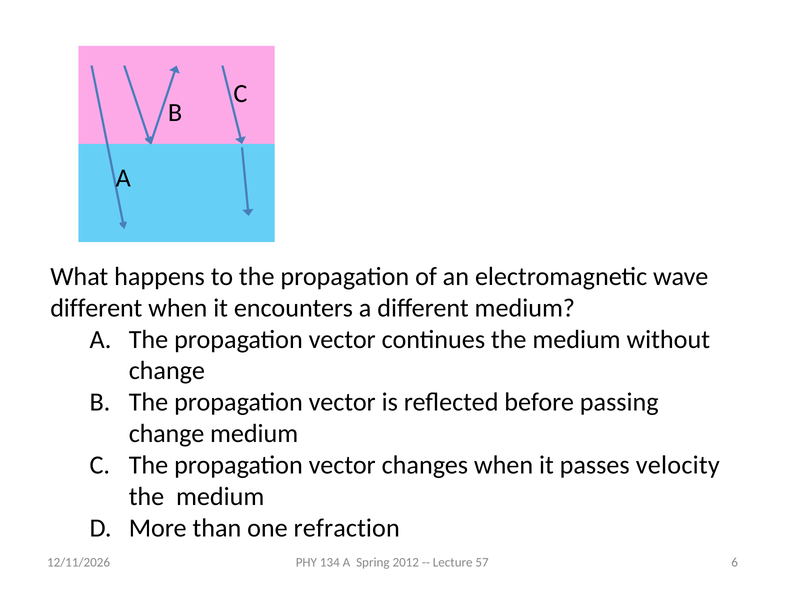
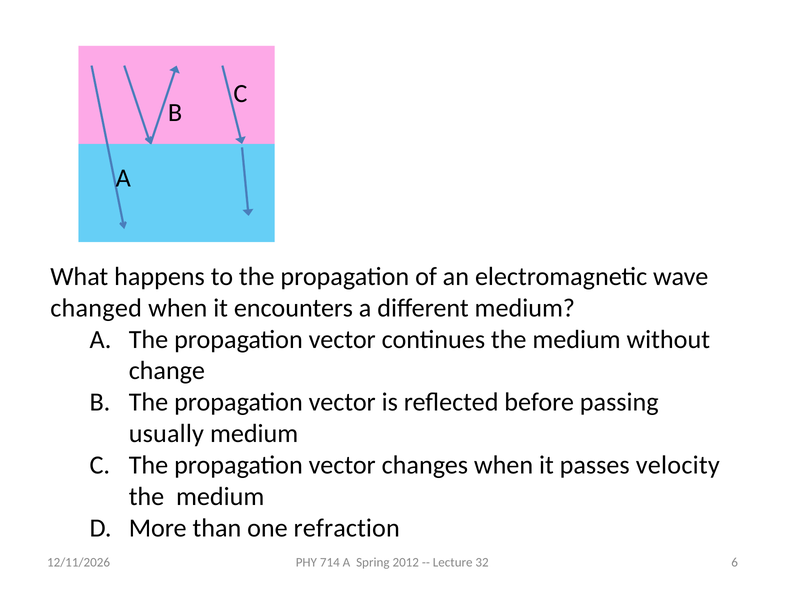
different at (96, 308): different -> changed
change at (167, 433): change -> usually
134: 134 -> 714
57: 57 -> 32
